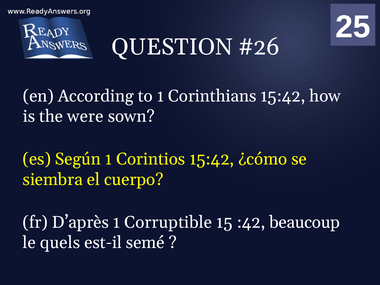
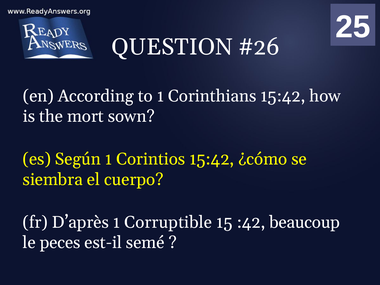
were: were -> mort
quels: quels -> peces
